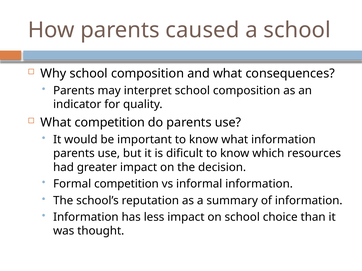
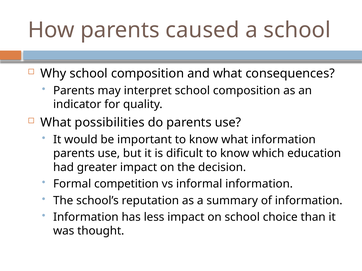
What competition: competition -> possibilities
resources: resources -> education
